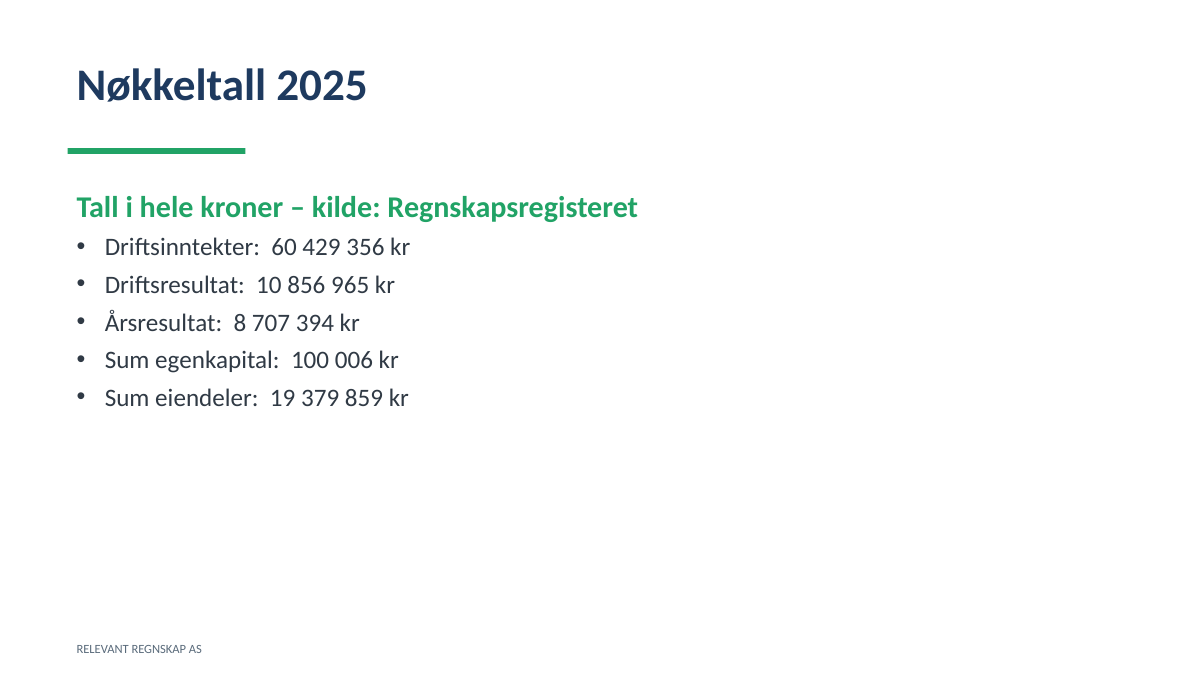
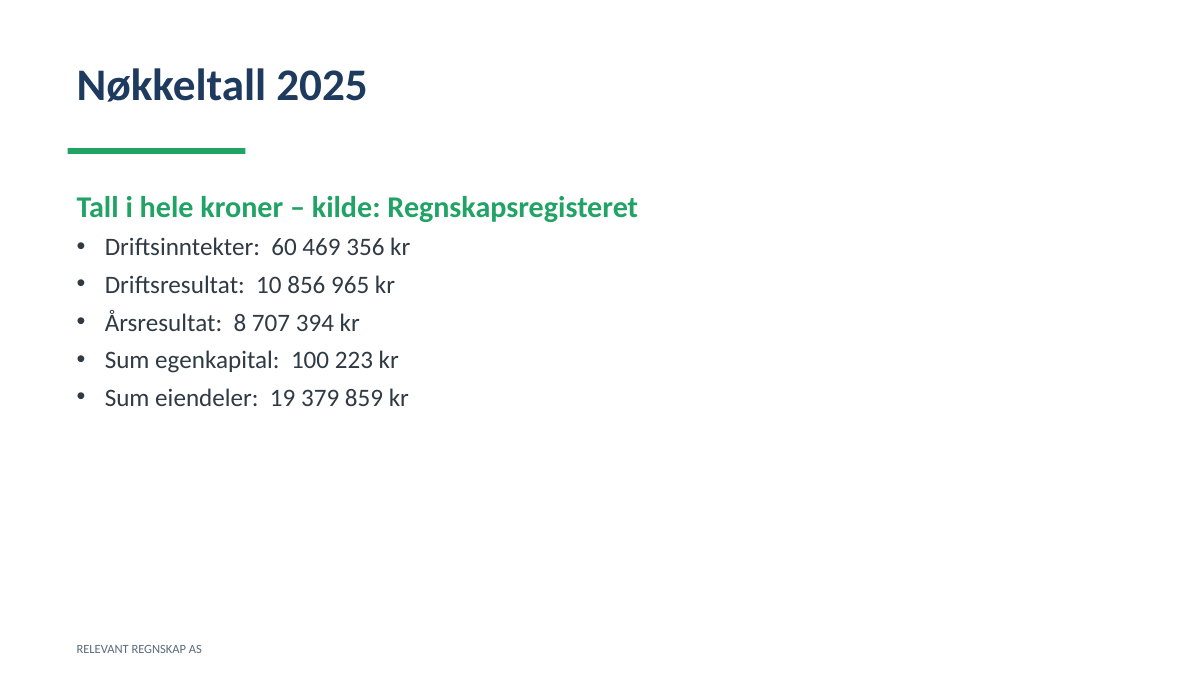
429: 429 -> 469
006: 006 -> 223
